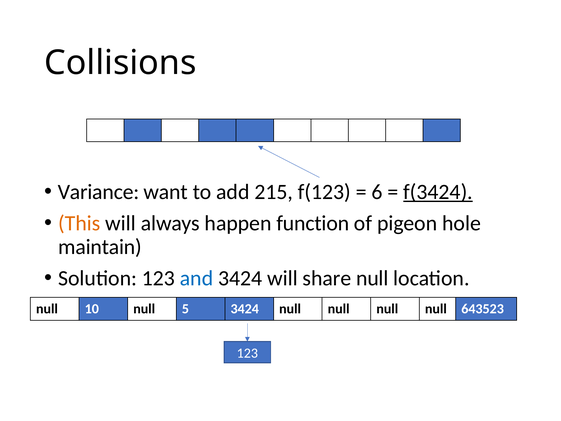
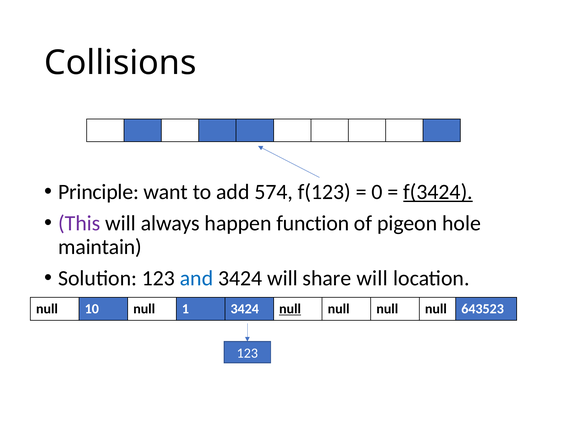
Variance: Variance -> Principle
215: 215 -> 574
6: 6 -> 0
This colour: orange -> purple
share null: null -> will
5: 5 -> 1
null at (290, 309) underline: none -> present
